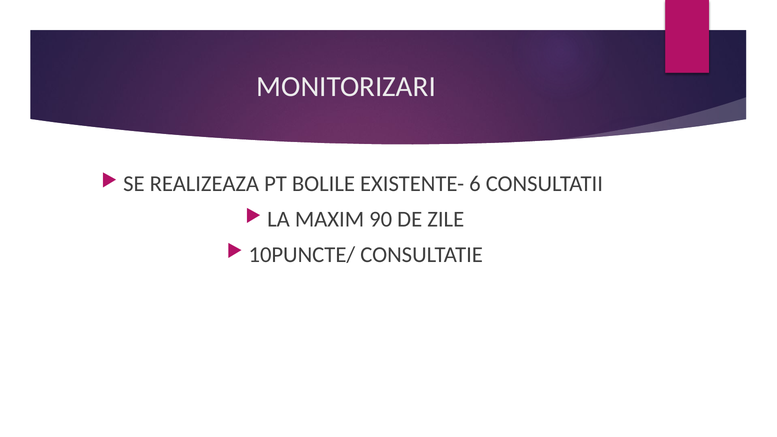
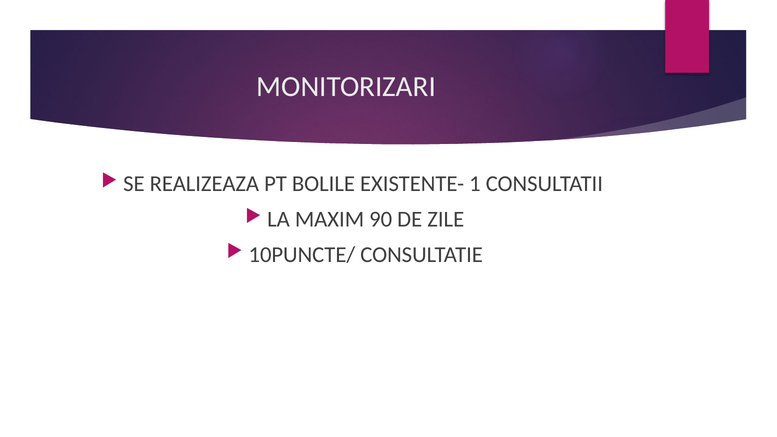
6: 6 -> 1
